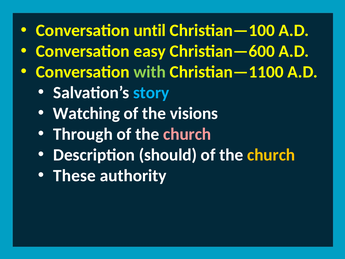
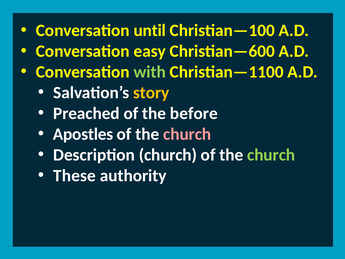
story colour: light blue -> yellow
Watching: Watching -> Preached
visions: visions -> before
Through: Through -> Apostles
Description should: should -> church
church at (271, 155) colour: yellow -> light green
